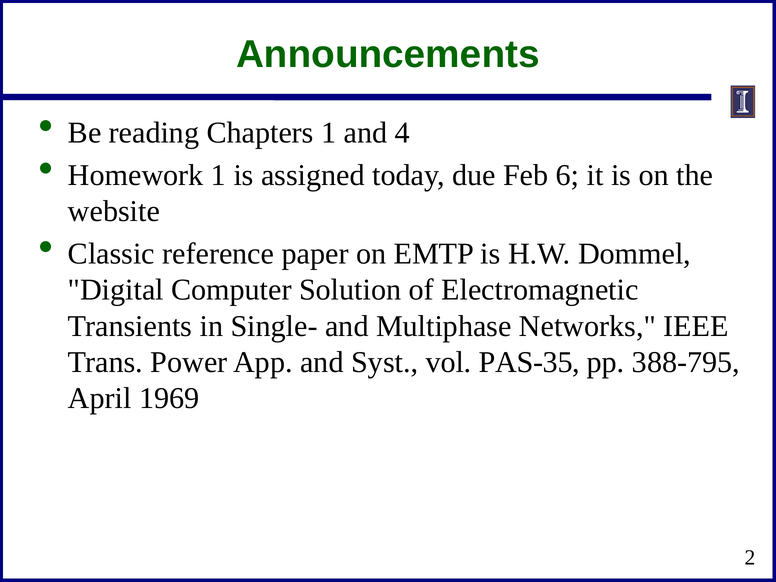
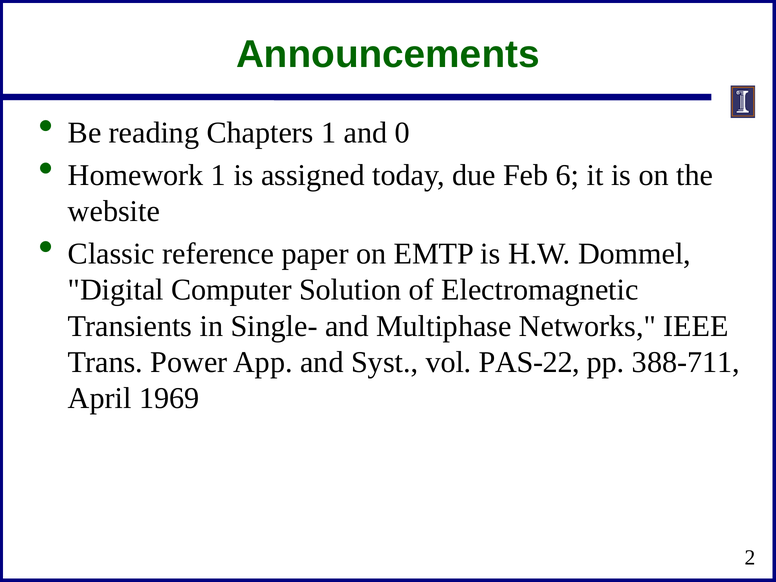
4: 4 -> 0
PAS-35: PAS-35 -> PAS-22
388-795: 388-795 -> 388-711
